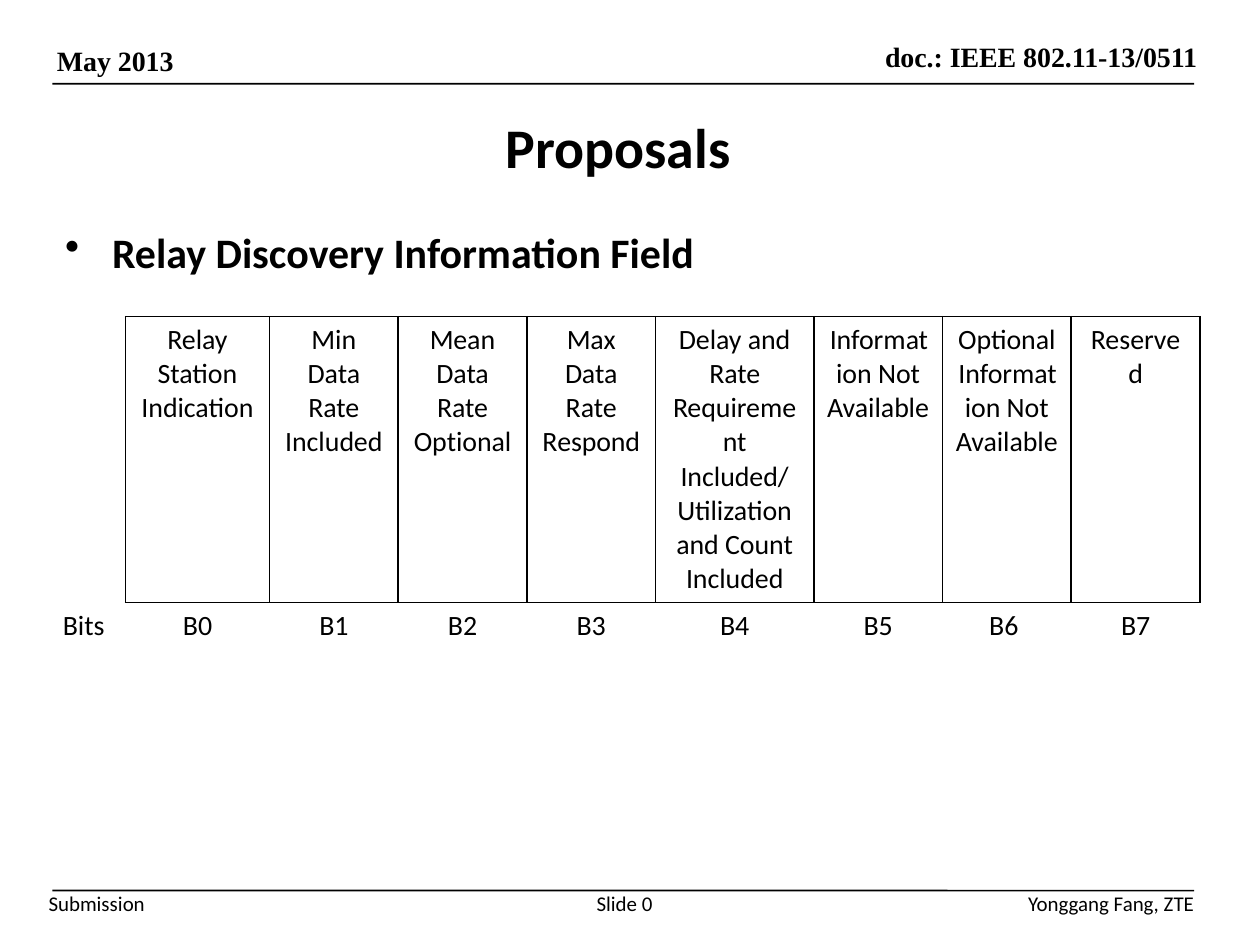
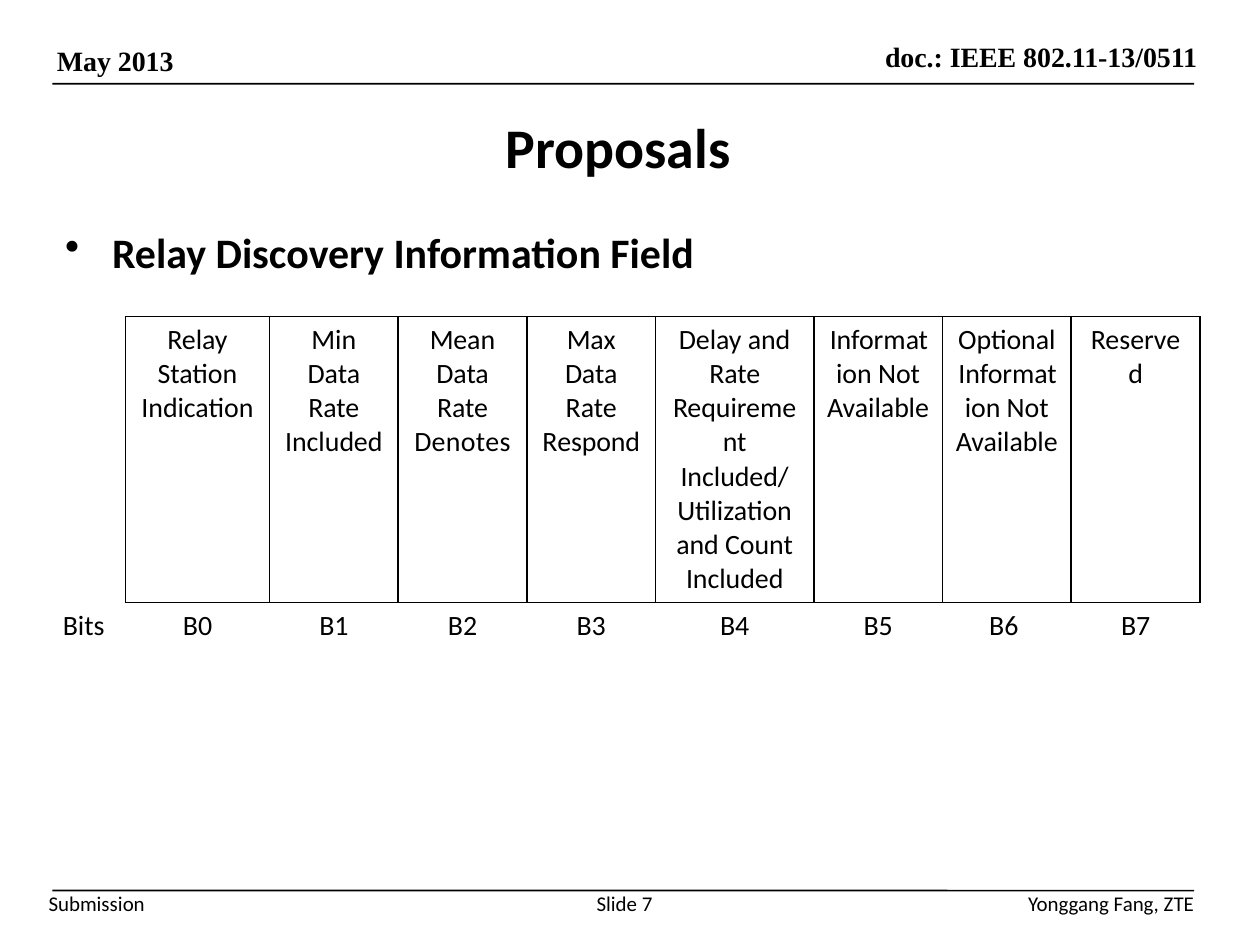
Optional at (463, 443): Optional -> Denotes
0: 0 -> 7
